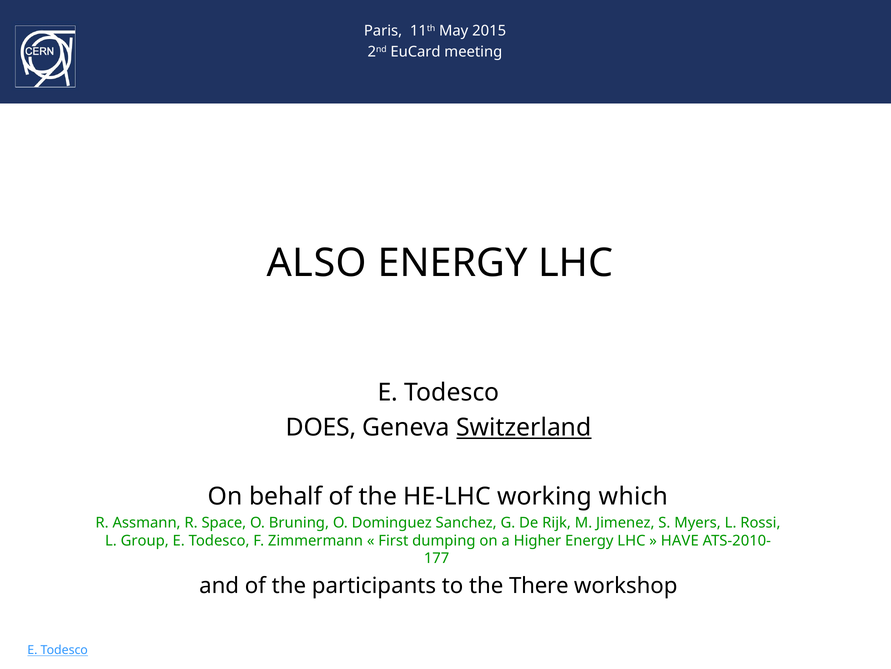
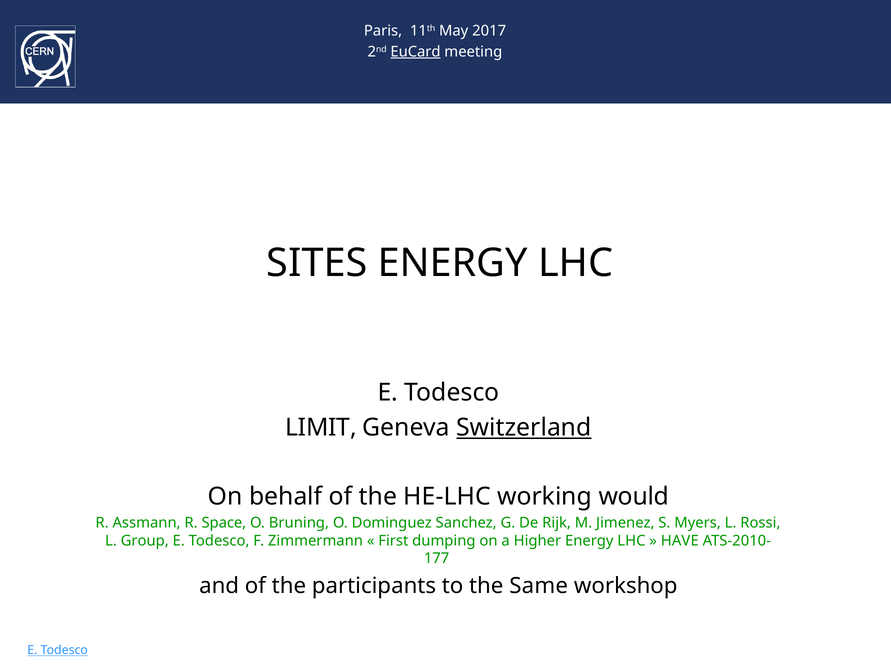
2015: 2015 -> 2017
EuCard underline: none -> present
ALSO: ALSO -> SITES
DOES: DOES -> LIMIT
which: which -> would
There: There -> Same
